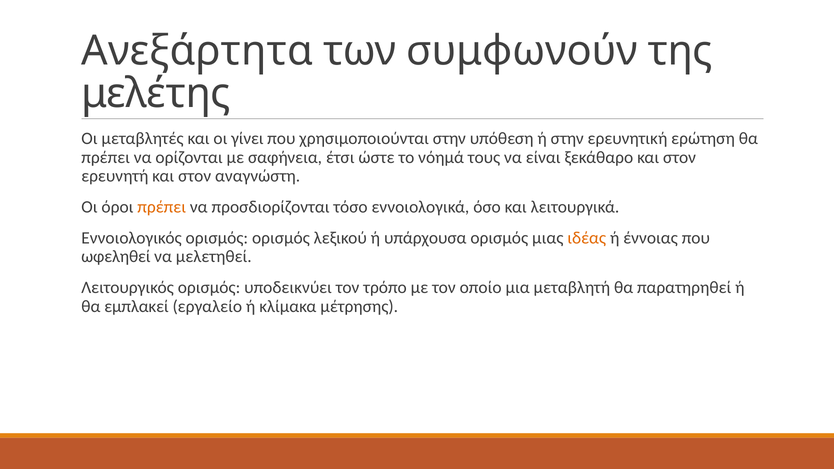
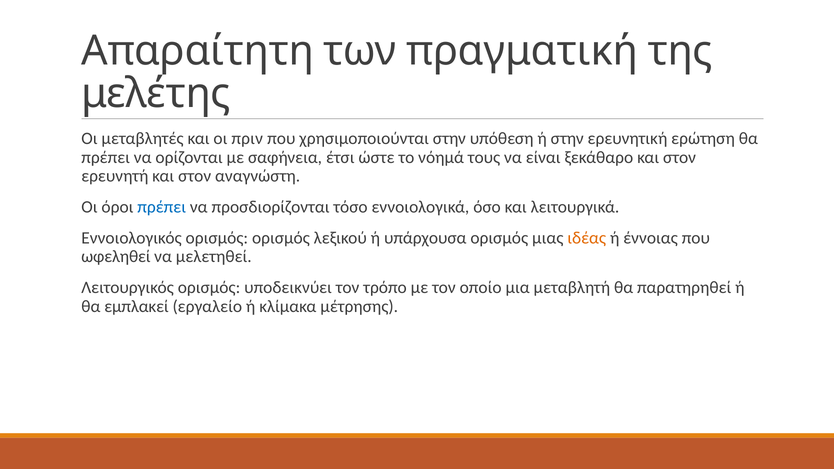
Ανεξάρτητα: Ανεξάρτητα -> Απαραίτητη
συμφωνούν: συμφωνούν -> πραγματική
γίνει: γίνει -> πριν
πρέπει at (162, 207) colour: orange -> blue
